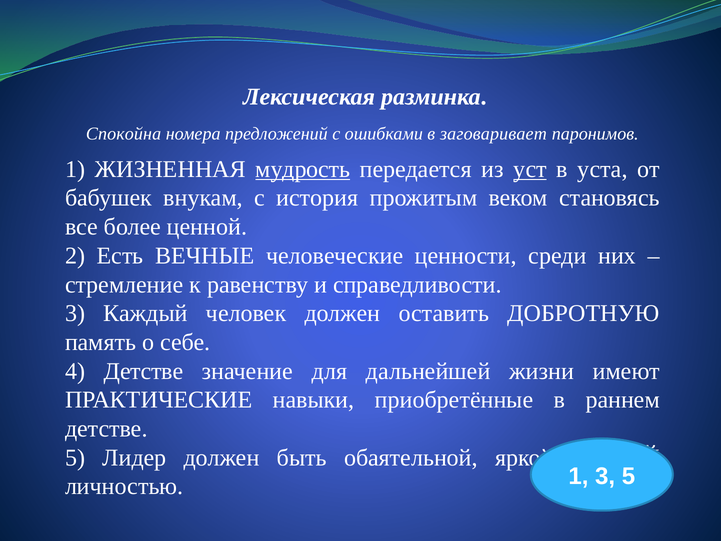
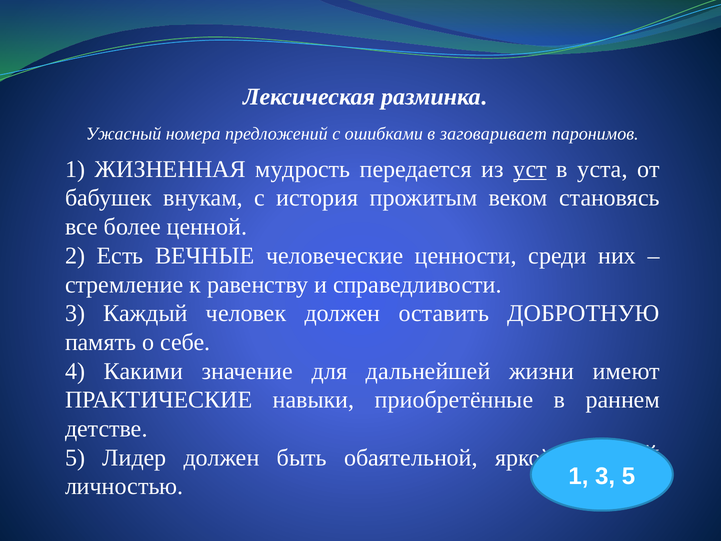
Спокойна: Спокойна -> Ужасный
мудрость underline: present -> none
4 Детстве: Детстве -> Какими
